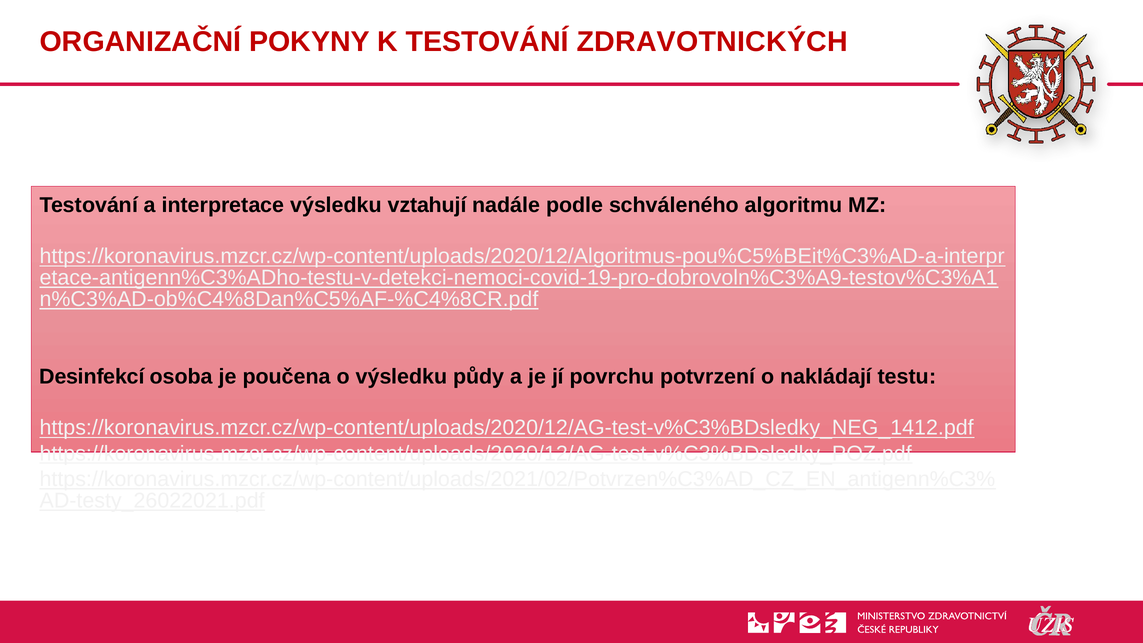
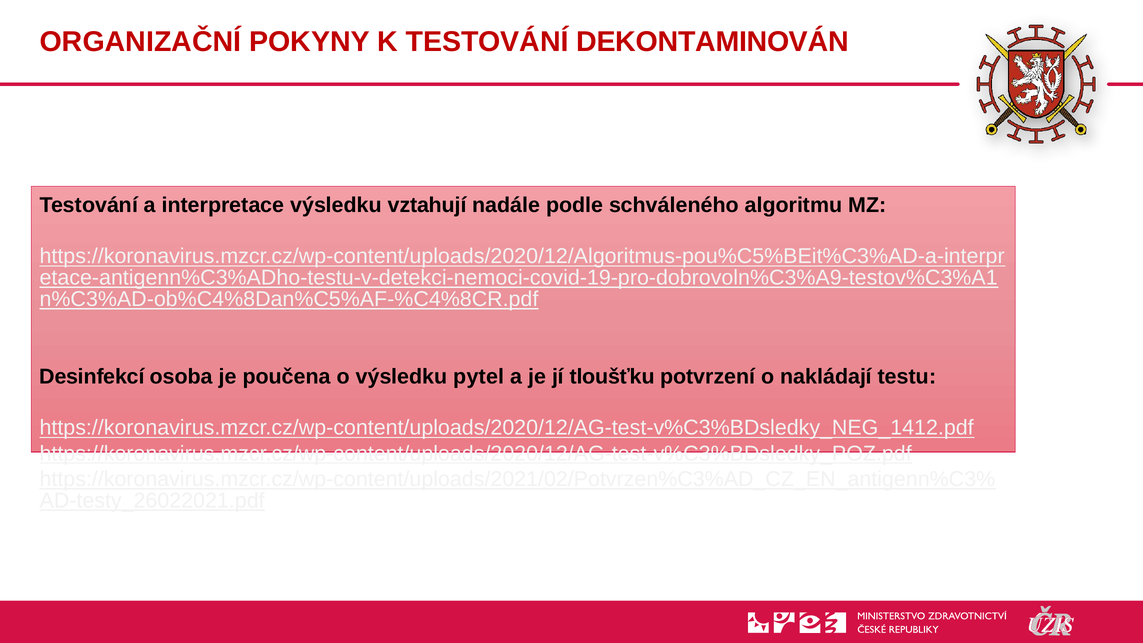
ZDRAVOTNICKÝCH: ZDRAVOTNICKÝCH -> DEKONTAMINOVÁN
půdy: půdy -> pytel
povrchu: povrchu -> tloušťku
